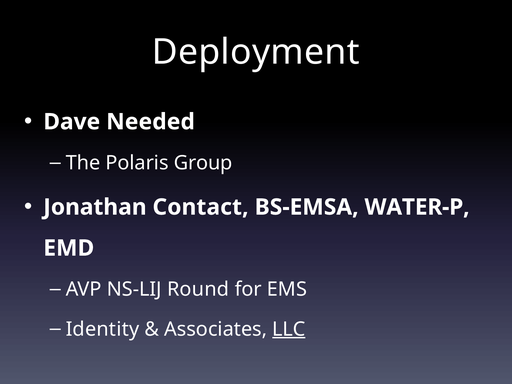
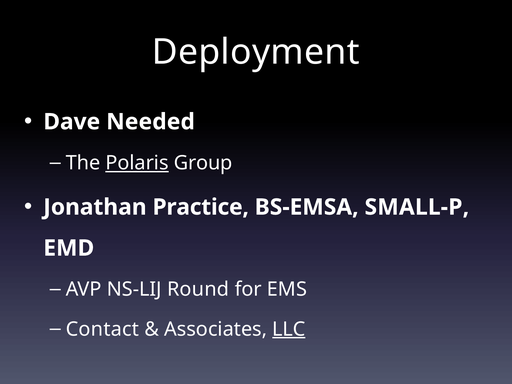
Polaris underline: none -> present
Contact: Contact -> Practice
WATER-P: WATER-P -> SMALL-P
Identity: Identity -> Contact
